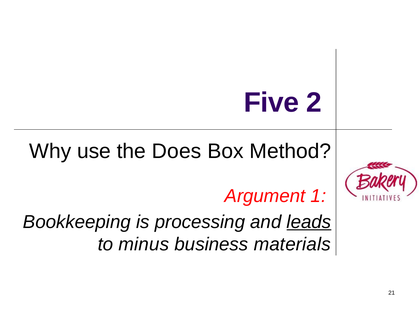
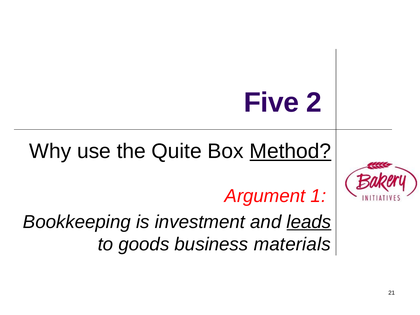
Does: Does -> Quite
Method underline: none -> present
processing: processing -> investment
minus: minus -> goods
